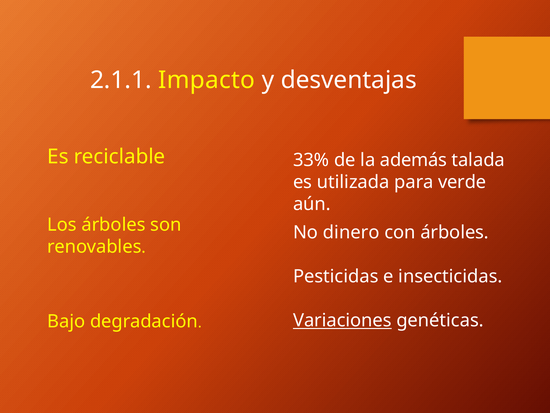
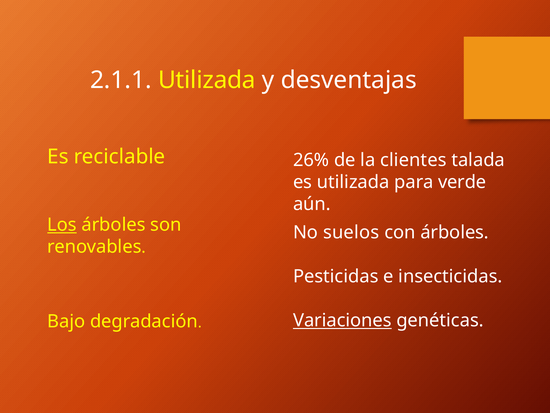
2.1.1 Impacto: Impacto -> Utilizada
33%: 33% -> 26%
además: además -> clientes
Los underline: none -> present
dinero: dinero -> suelos
